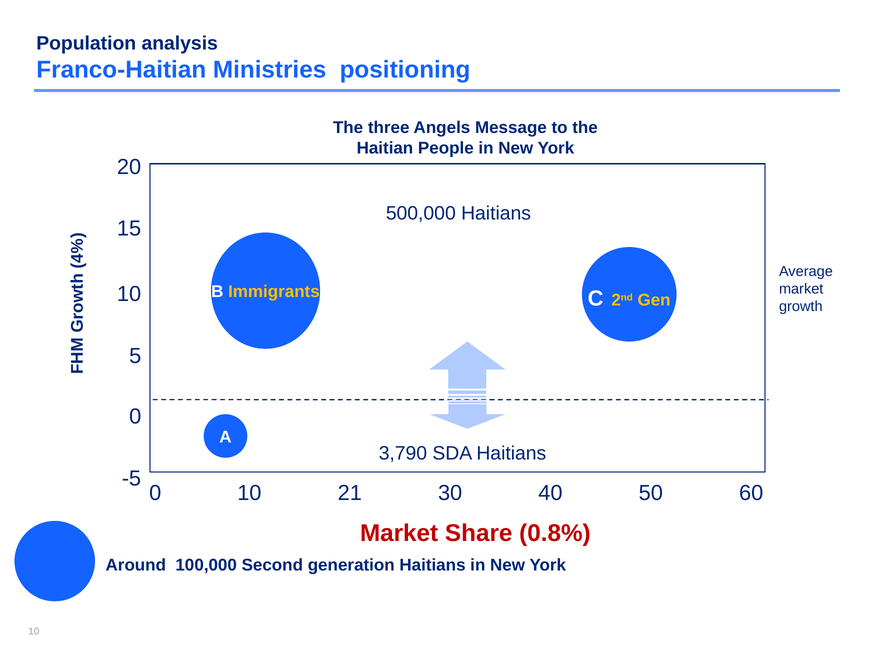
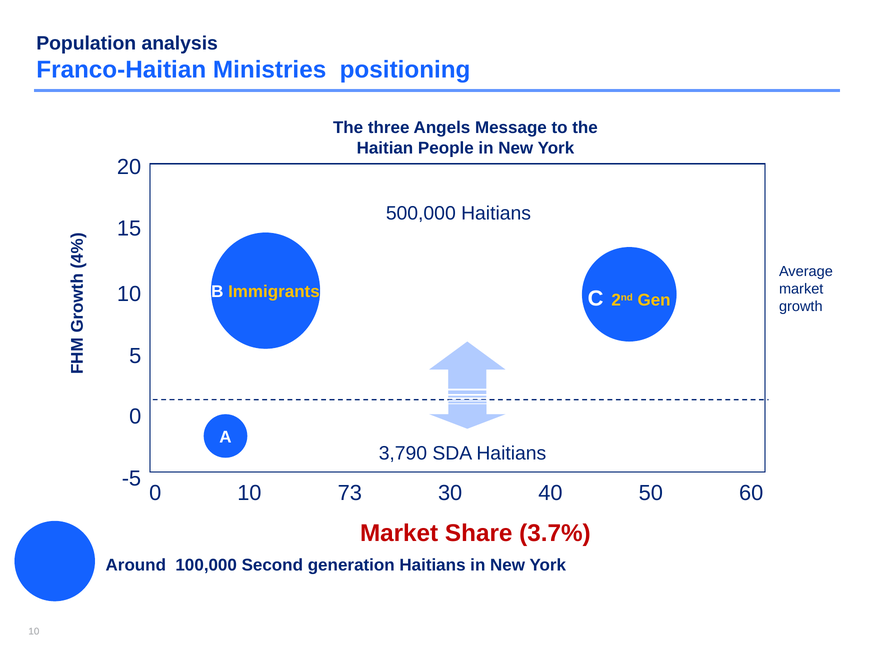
21: 21 -> 73
0.8%: 0.8% -> 3.7%
